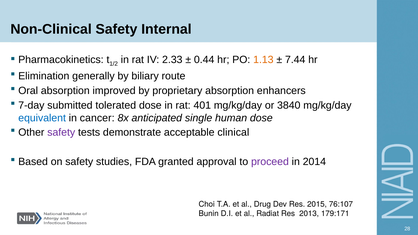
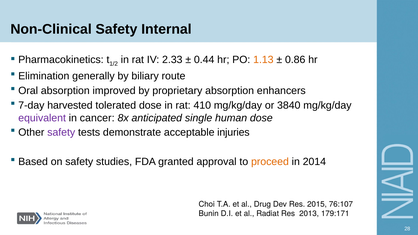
7.44: 7.44 -> 0.86
submitted: submitted -> harvested
401: 401 -> 410
equivalent colour: blue -> purple
clinical: clinical -> injuries
proceed colour: purple -> orange
